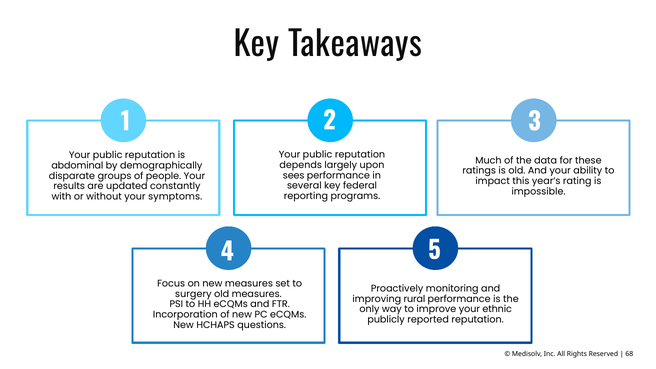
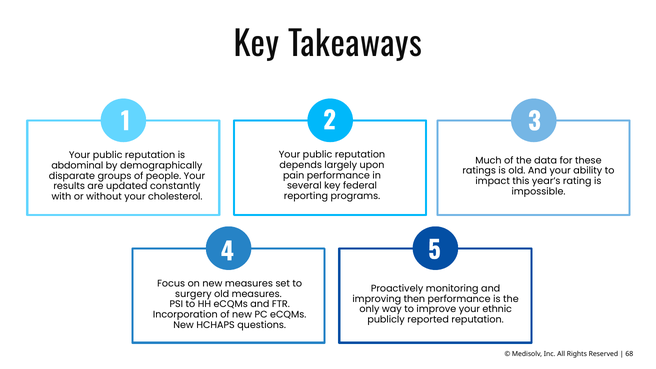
sees: sees -> pain
symptoms: symptoms -> cholesterol
rural: rural -> then
